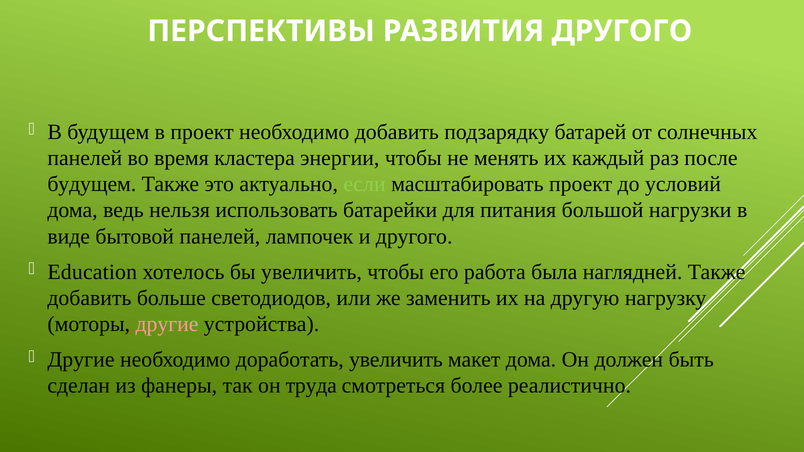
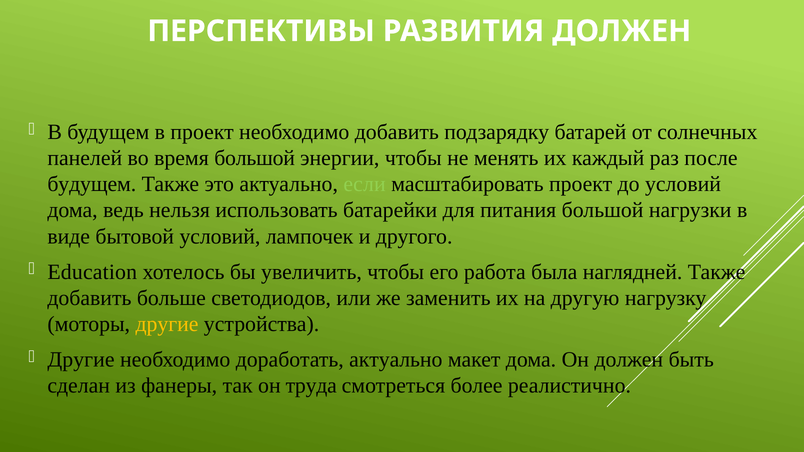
РАЗВИТИЯ ДРУГОГО: ДРУГОГО -> ДОЛЖЕН
время кластера: кластера -> большой
бытовой панелей: панелей -> условий
другие at (167, 324) colour: pink -> yellow
доработать увеличить: увеличить -> актуально
